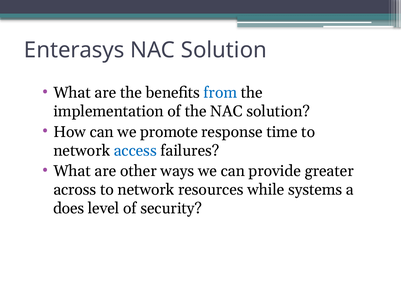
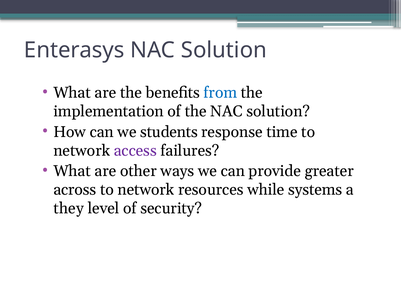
promote: promote -> students
access colour: blue -> purple
does: does -> they
